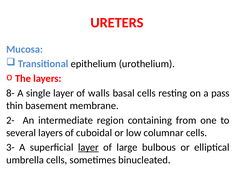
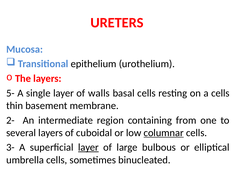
8-: 8- -> 5-
a pass: pass -> cells
columnar underline: none -> present
